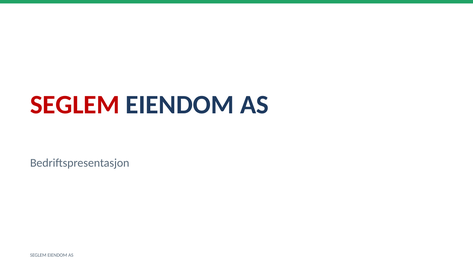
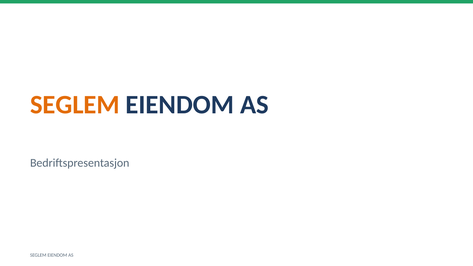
SEGLEM at (75, 105) colour: red -> orange
